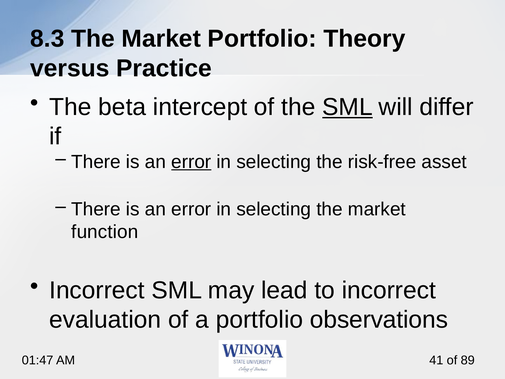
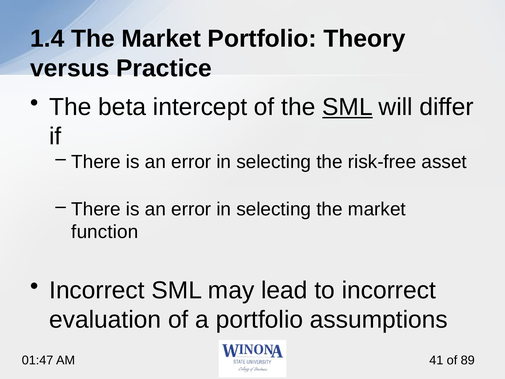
8.3: 8.3 -> 1.4
error at (191, 162) underline: present -> none
observations: observations -> assumptions
